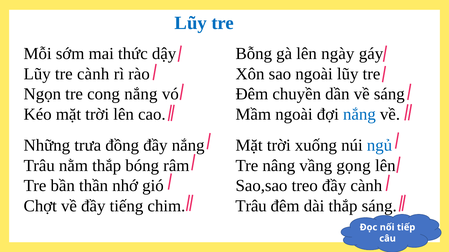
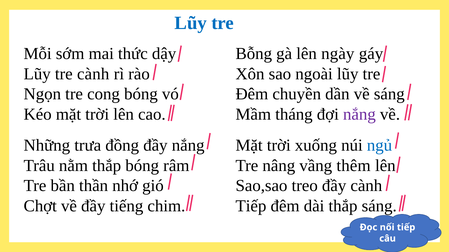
cong nắng: nắng -> bóng
Mầm ngoài: ngoài -> tháng
nắng at (359, 114) colour: blue -> purple
gọng: gọng -> thêm
Trâu at (251, 206): Trâu -> Tiếp
